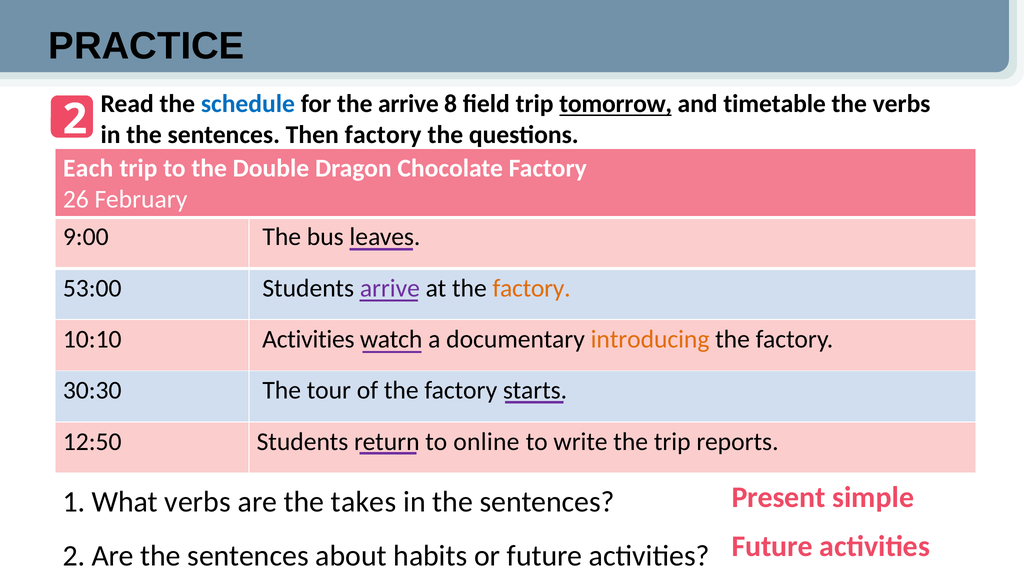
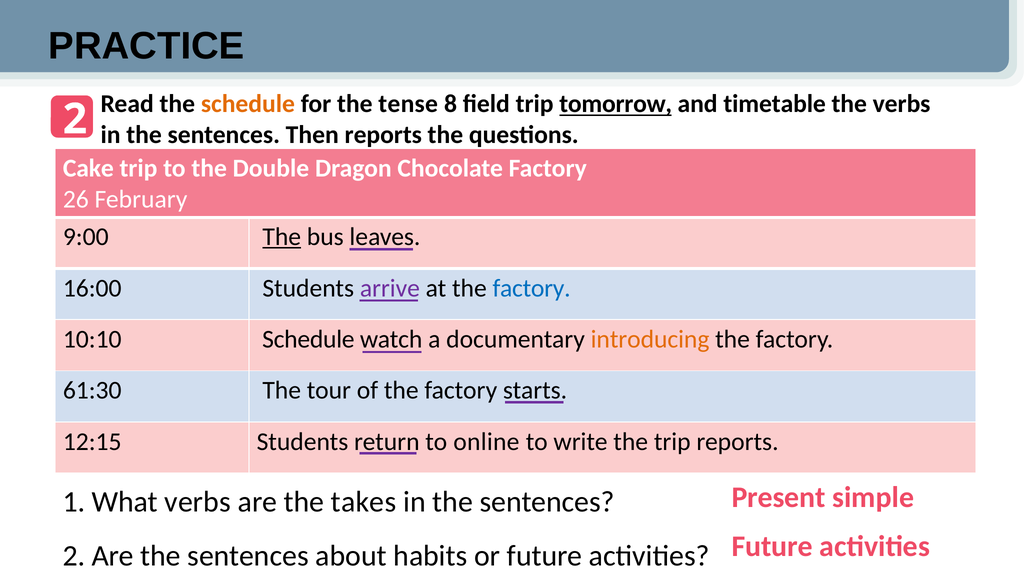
schedule at (248, 104) colour: blue -> orange
the arrive: arrive -> tense
Then factory: factory -> reports
Each: Each -> Cake
The at (282, 237) underline: none -> present
53:00: 53:00 -> 16:00
factory at (532, 288) colour: orange -> blue
10:10 Activities: Activities -> Schedule
30:30: 30:30 -> 61:30
12:50: 12:50 -> 12:15
